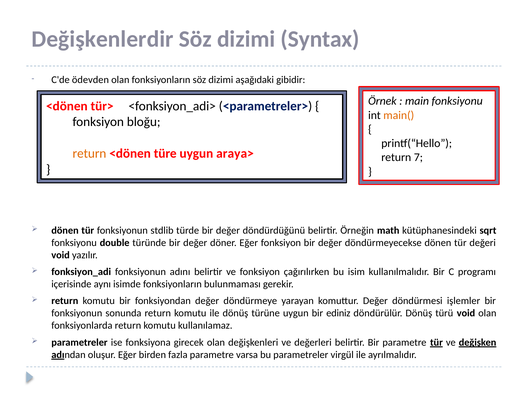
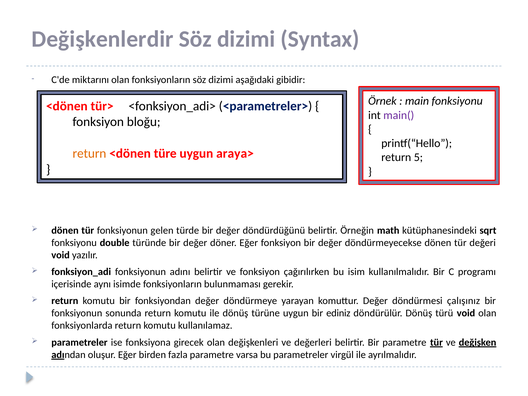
ödevden: ödevden -> miktarını
main( colour: orange -> purple
7: 7 -> 5
stdlib: stdlib -> gelen
işlemler: işlemler -> çalışınız
